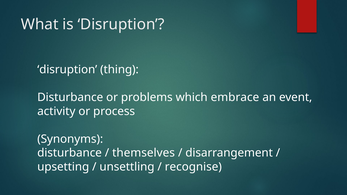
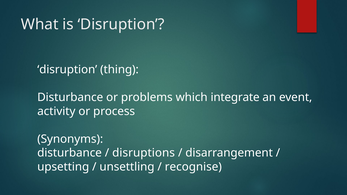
embrace: embrace -> integrate
themselves: themselves -> disruptions
